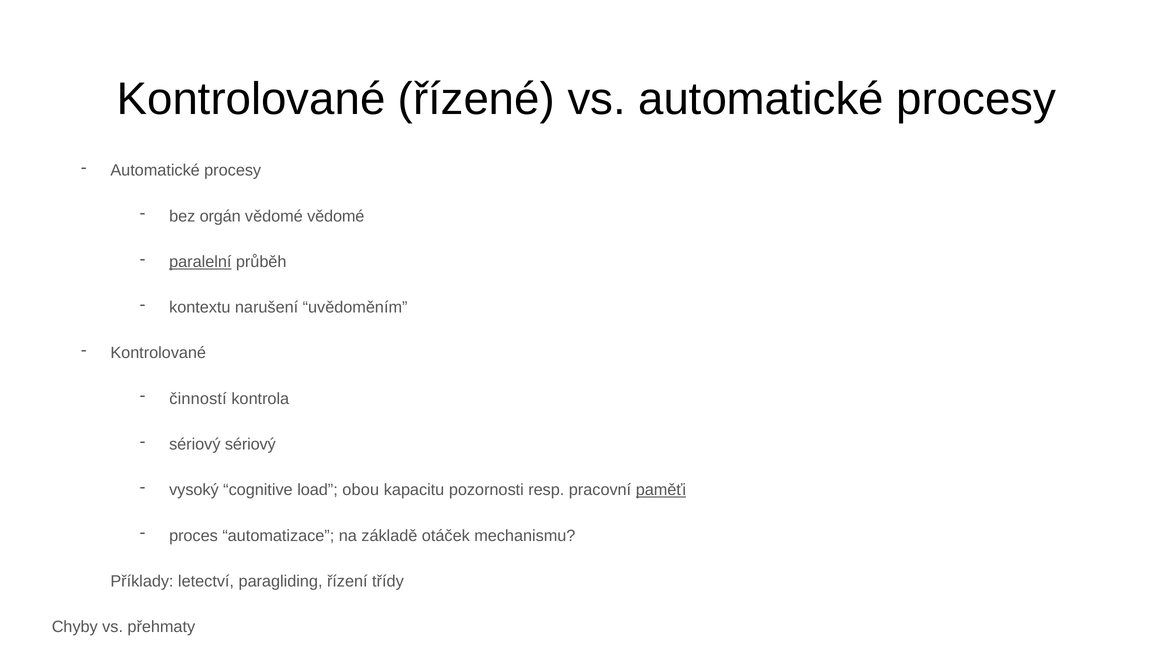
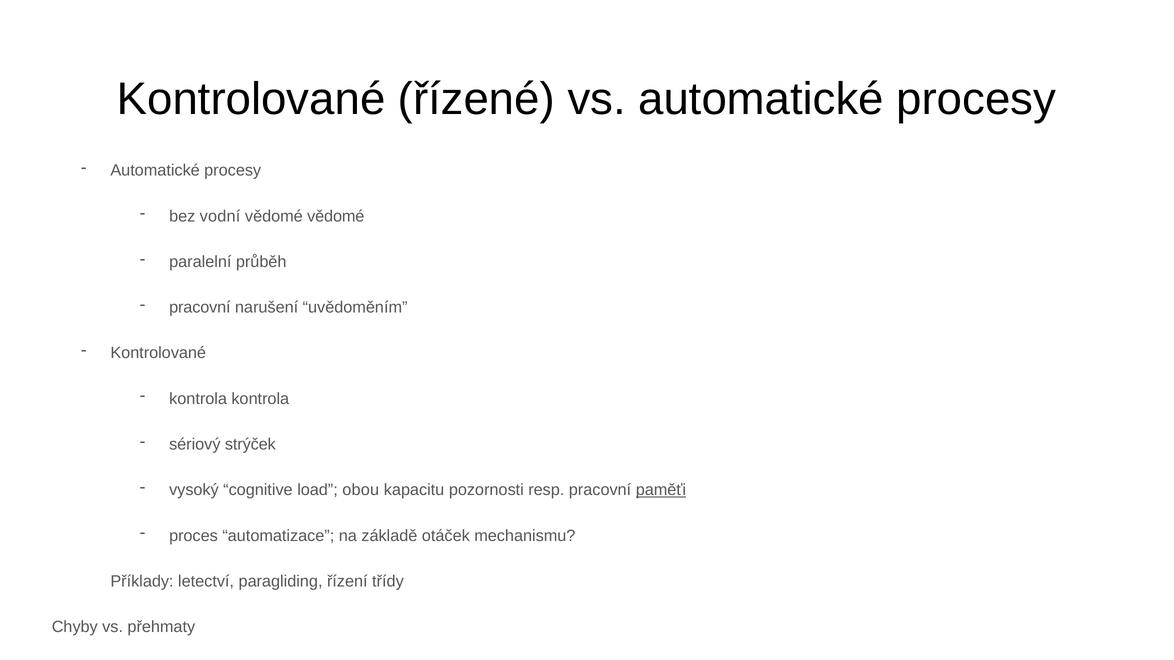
orgán: orgán -> vodní
paralelní underline: present -> none
kontextu at (200, 308): kontextu -> pracovní
činností at (198, 399): činností -> kontrola
sériový sériový: sériový -> strýček
